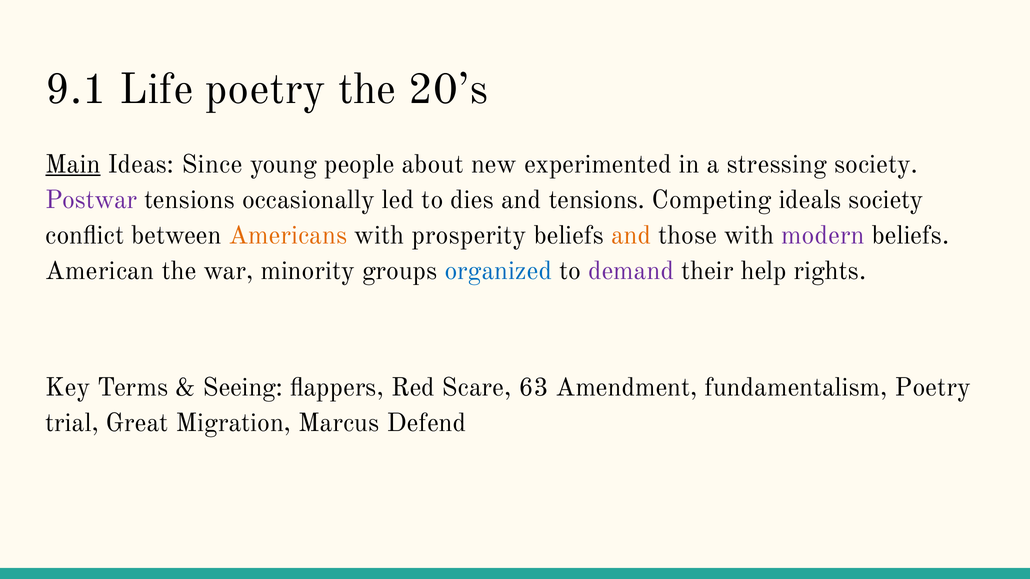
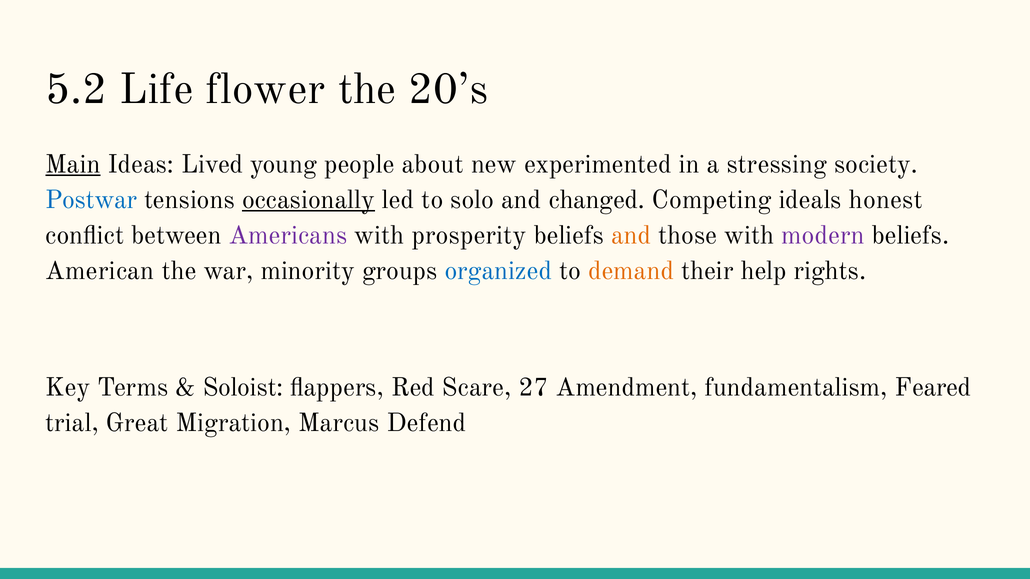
9.1: 9.1 -> 5.2
Life poetry: poetry -> flower
Since: Since -> Lived
Postwar colour: purple -> blue
occasionally underline: none -> present
dies: dies -> solo
and tensions: tensions -> changed
ideals society: society -> honest
Americans colour: orange -> purple
demand colour: purple -> orange
Seeing: Seeing -> Soloist
63: 63 -> 27
fundamentalism Poetry: Poetry -> Feared
